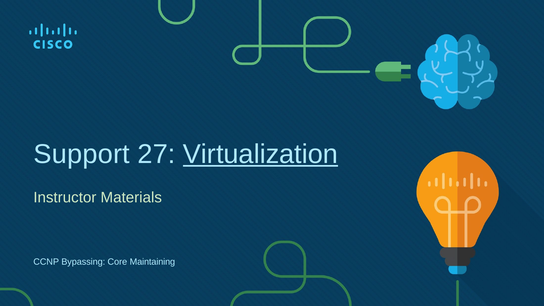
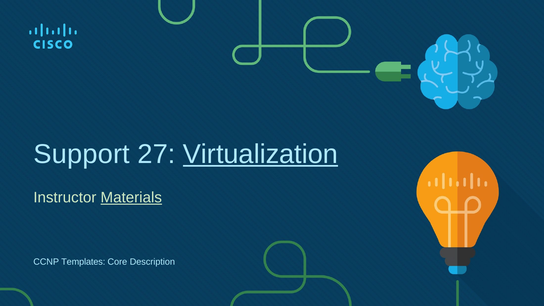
Materials underline: none -> present
Bypassing: Bypassing -> Templates
Maintaining: Maintaining -> Description
